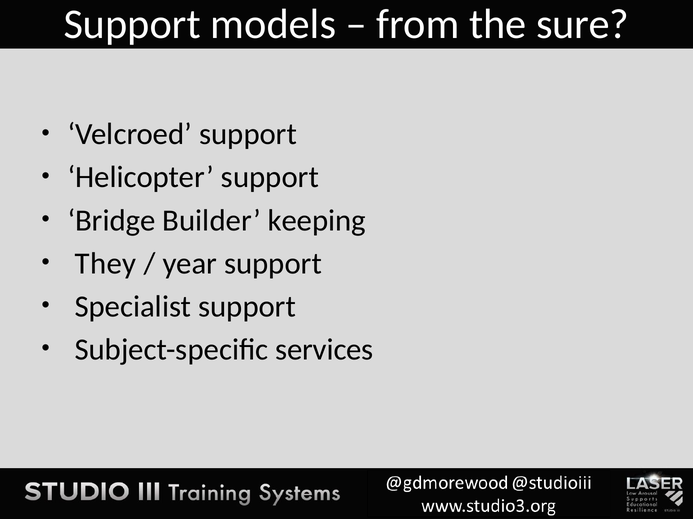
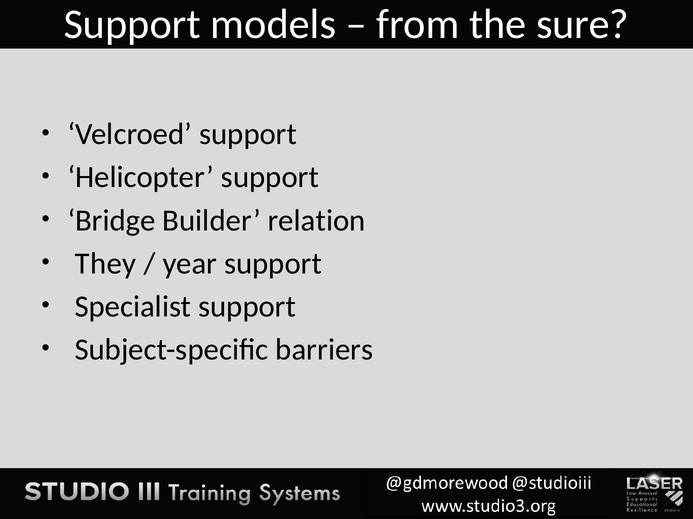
keeping: keeping -> relation
services: services -> barriers
